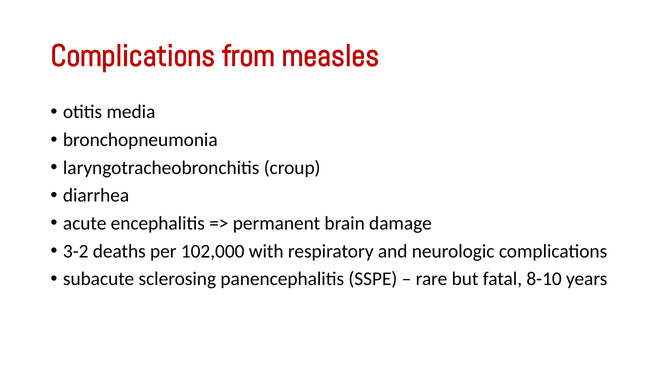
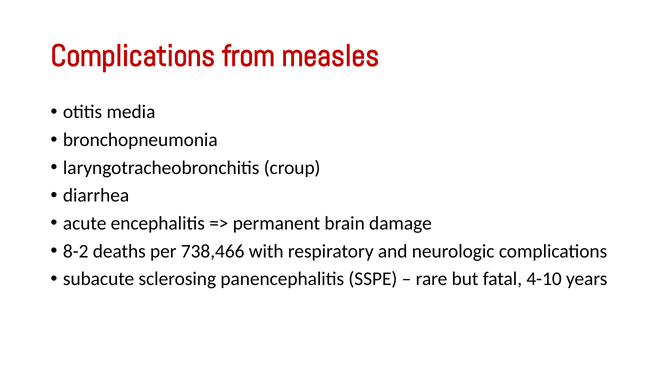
3-2: 3-2 -> 8-2
102,000: 102,000 -> 738,466
8-10: 8-10 -> 4-10
